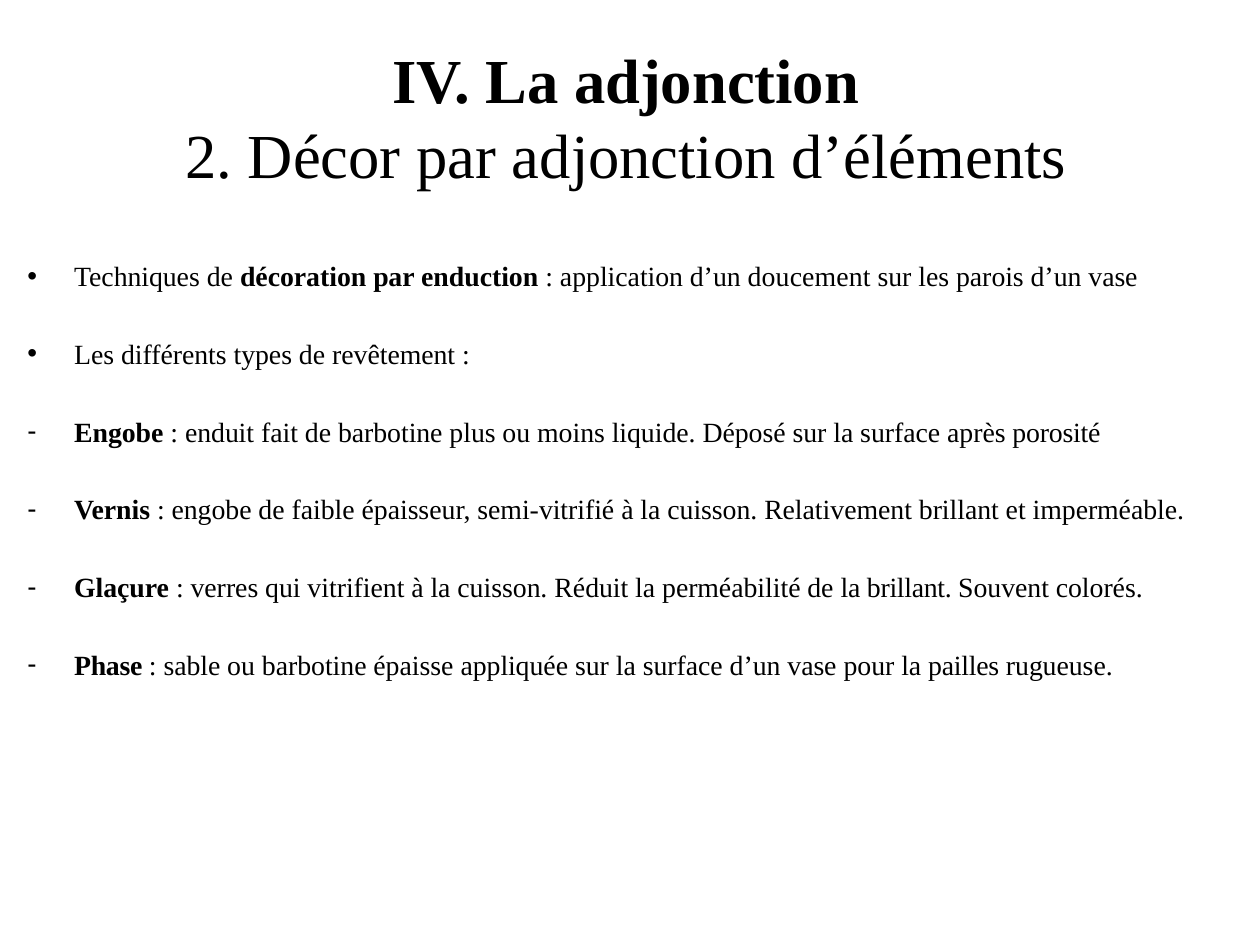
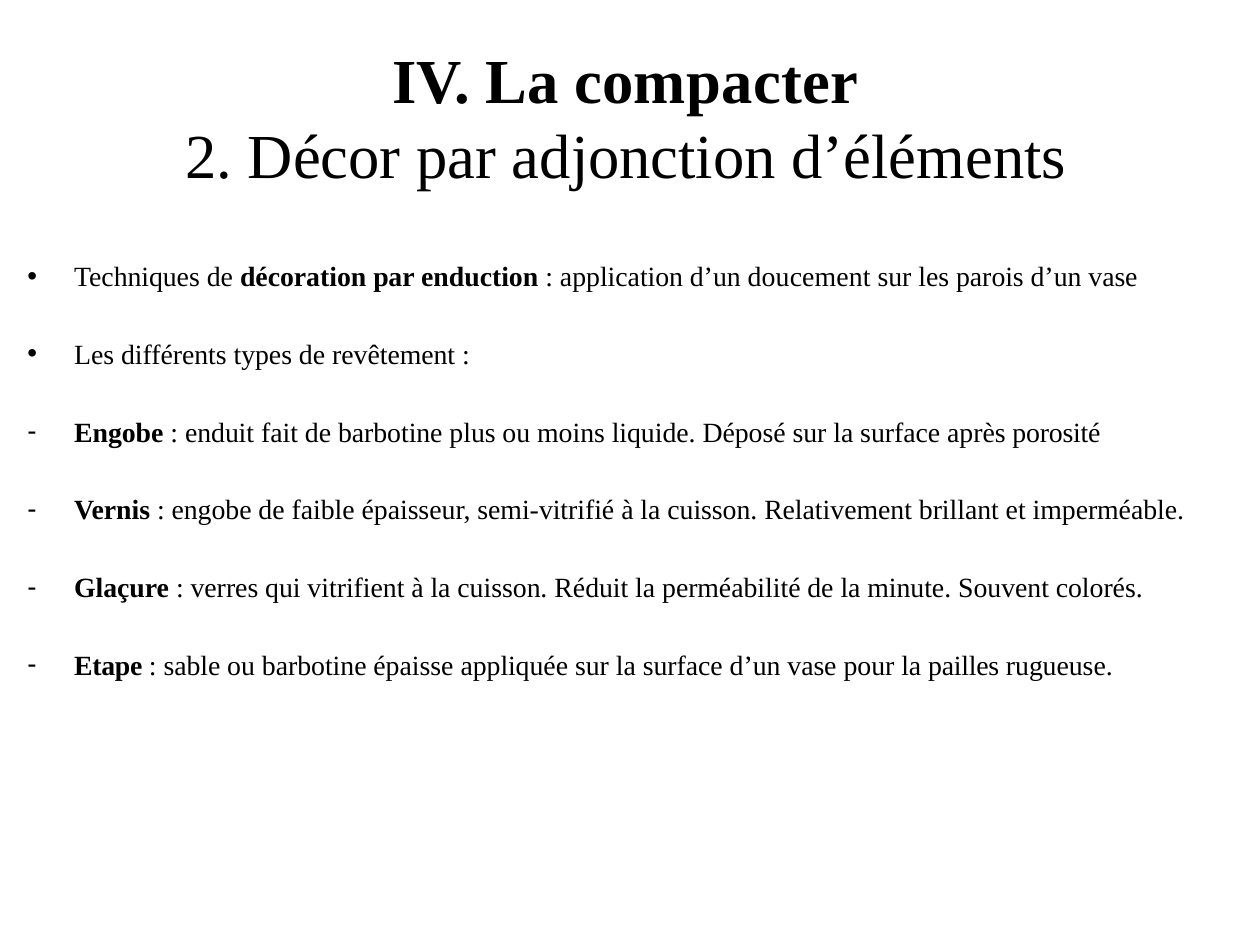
La adjonction: adjonction -> compacter
la brillant: brillant -> minute
Phase: Phase -> Etape
